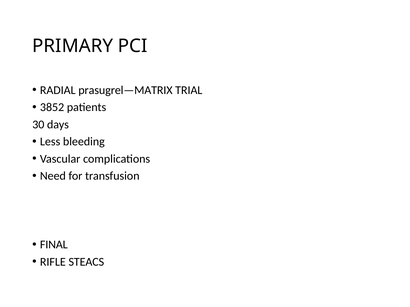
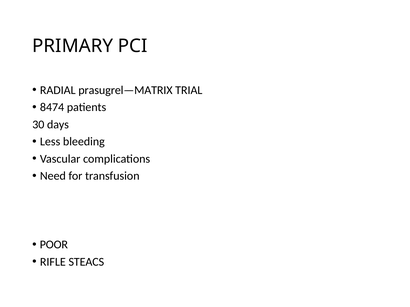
3852: 3852 -> 8474
FINAL: FINAL -> POOR
